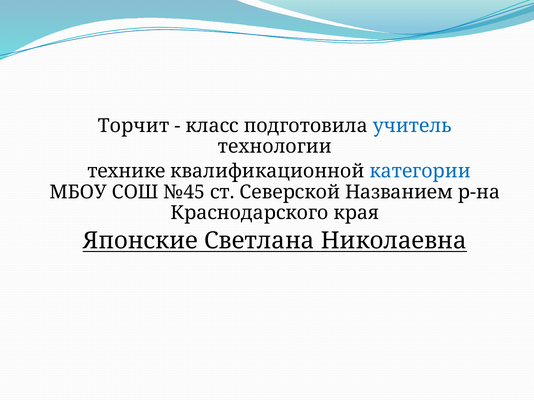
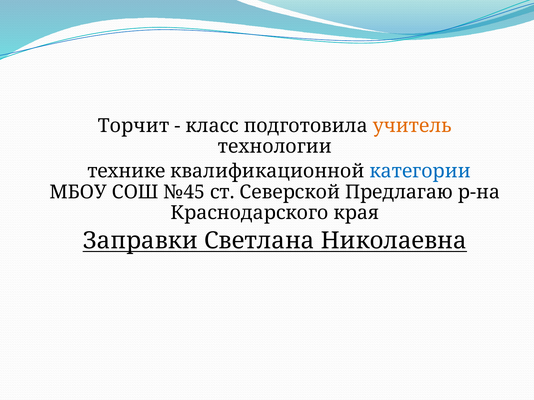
учитель colour: blue -> orange
Названием: Названием -> Предлагаю
Японские: Японские -> Заправки
